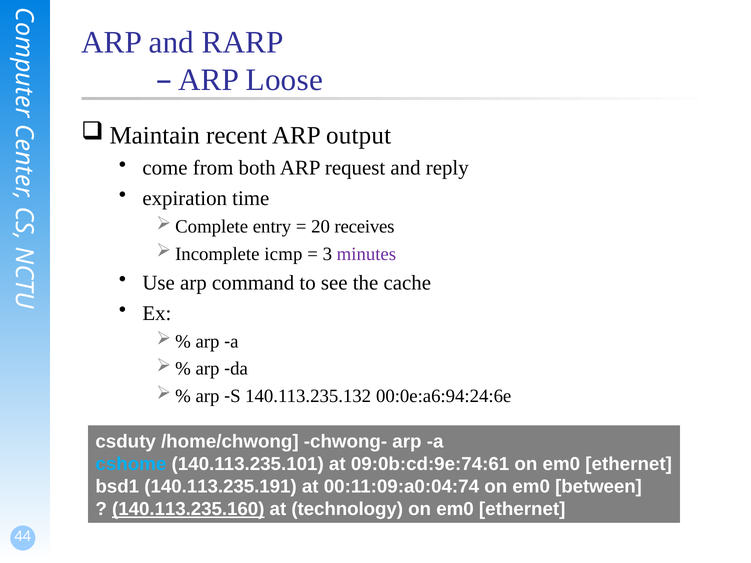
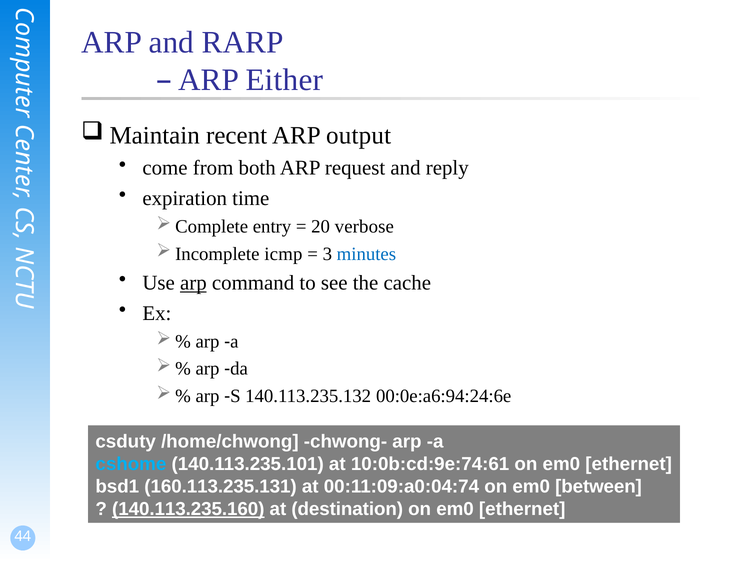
Loose: Loose -> Either
receives: receives -> verbose
minutes colour: purple -> blue
arp at (193, 283) underline: none -> present
09:0b:cd:9e:74:61: 09:0b:cd:9e:74:61 -> 10:0b:cd:9e:74:61
140.113.235.191: 140.113.235.191 -> 160.113.235.131
technology: technology -> destination
